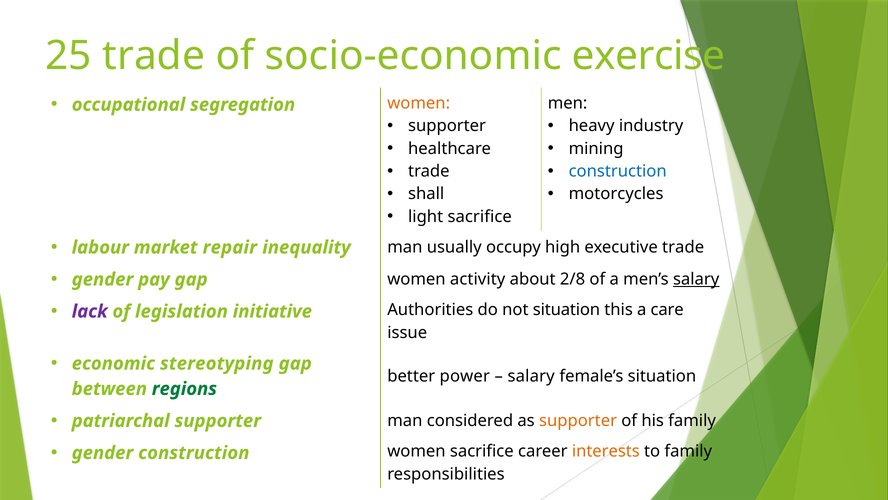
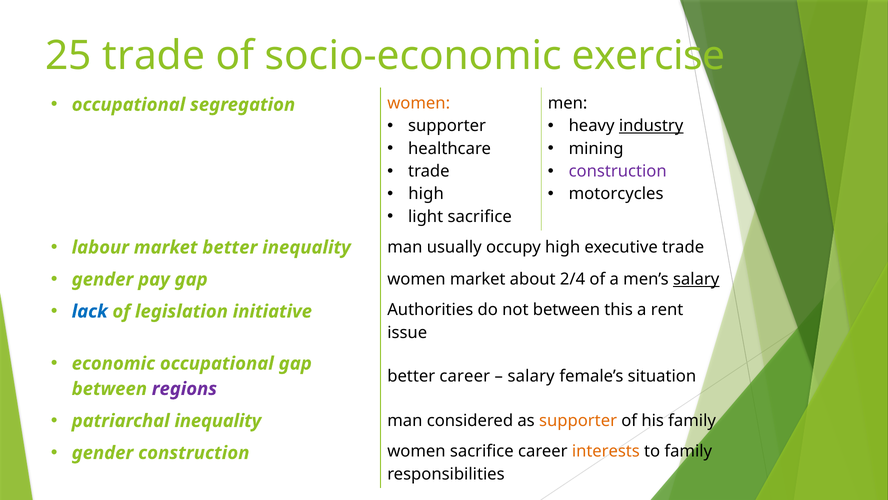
industry underline: none -> present
construction at (618, 171) colour: blue -> purple
shall at (426, 194): shall -> high
market repair: repair -> better
women activity: activity -> market
2/8: 2/8 -> 2/4
lack colour: purple -> blue
not situation: situation -> between
care: care -> rent
economic stereotyping: stereotyping -> occupational
better power: power -> career
regions colour: green -> purple
patriarchal supporter: supporter -> inequality
